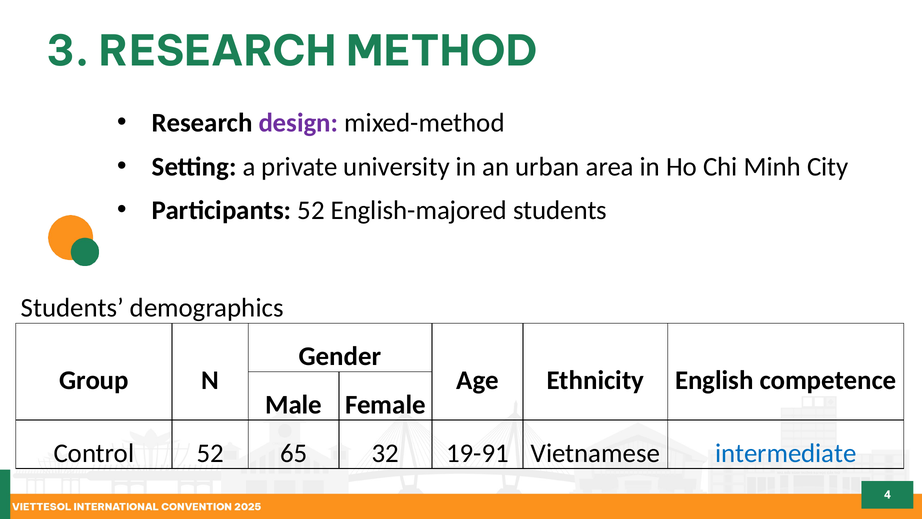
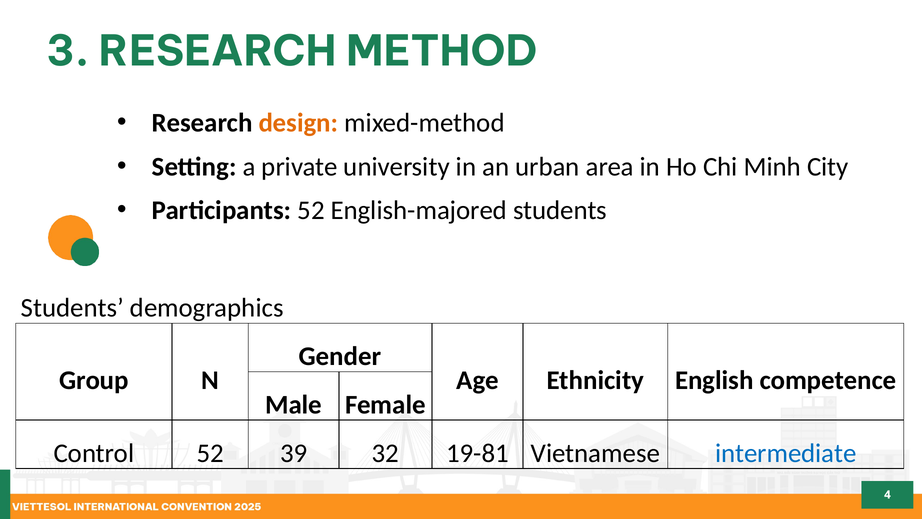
design colour: purple -> orange
65: 65 -> 39
19-91: 19-91 -> 19-81
